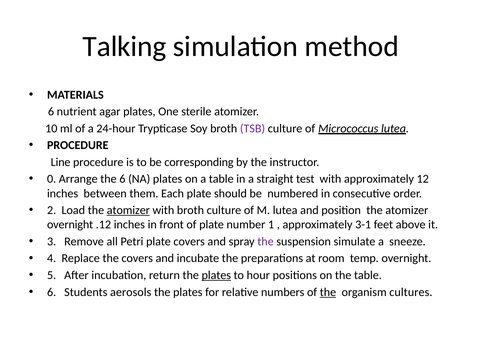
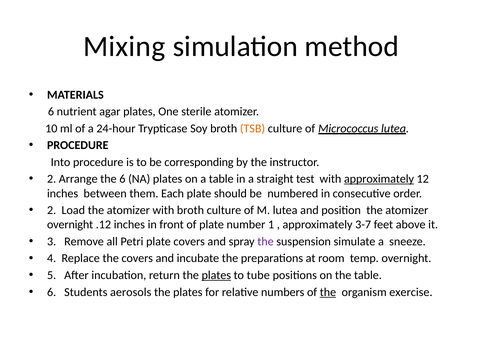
Talking: Talking -> Mixing
TSB colour: purple -> orange
Line: Line -> Into
0 at (52, 179): 0 -> 2
approximately at (379, 179) underline: none -> present
atomizer at (128, 211) underline: present -> none
3-1: 3-1 -> 3-7
hour: hour -> tube
cultures: cultures -> exercise
